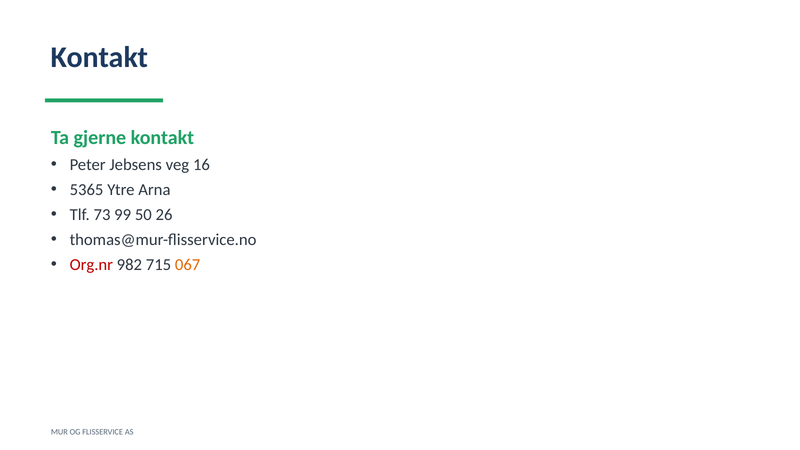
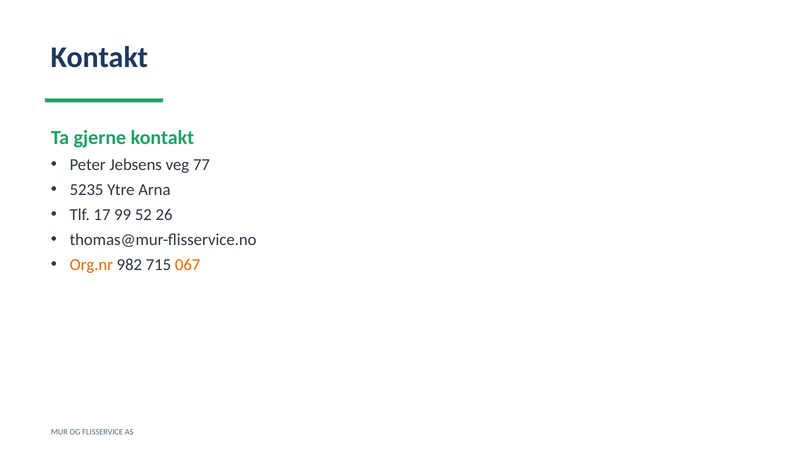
16: 16 -> 77
5365: 5365 -> 5235
73: 73 -> 17
50: 50 -> 52
Org.nr colour: red -> orange
